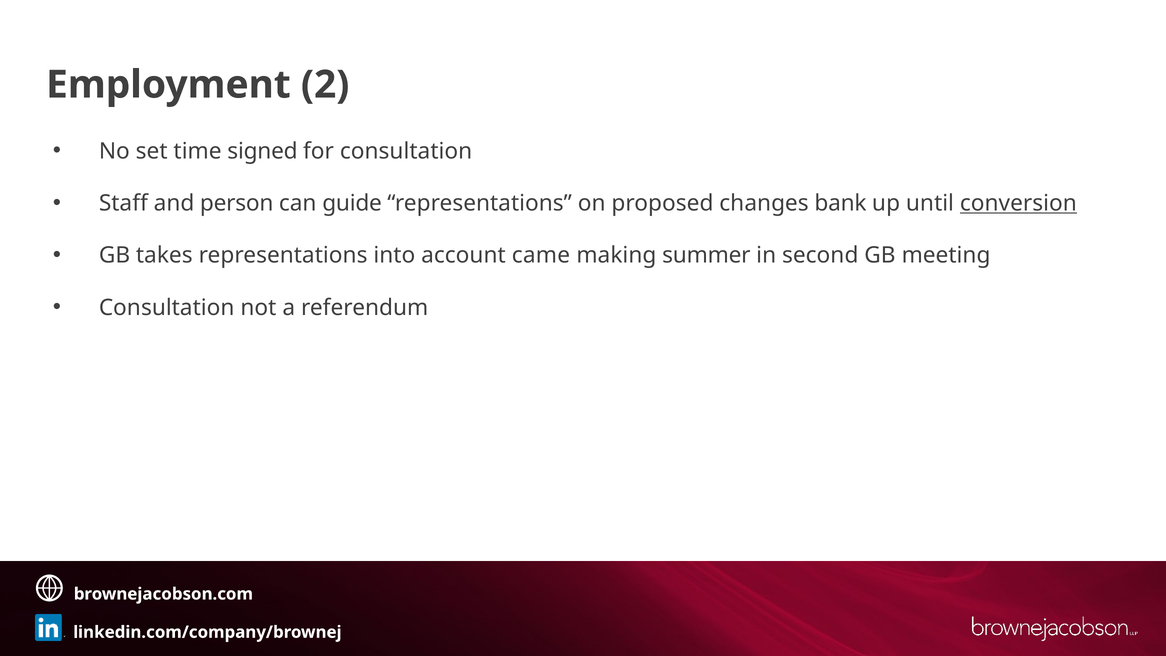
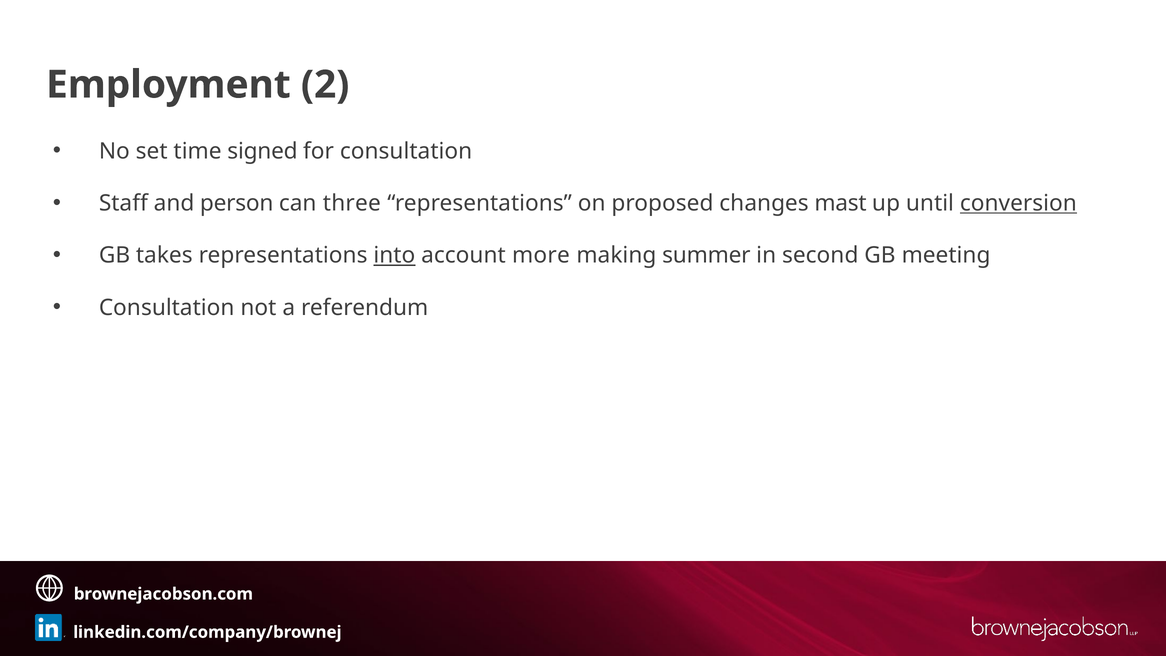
guide: guide -> three
bank: bank -> mast
into underline: none -> present
came: came -> more
